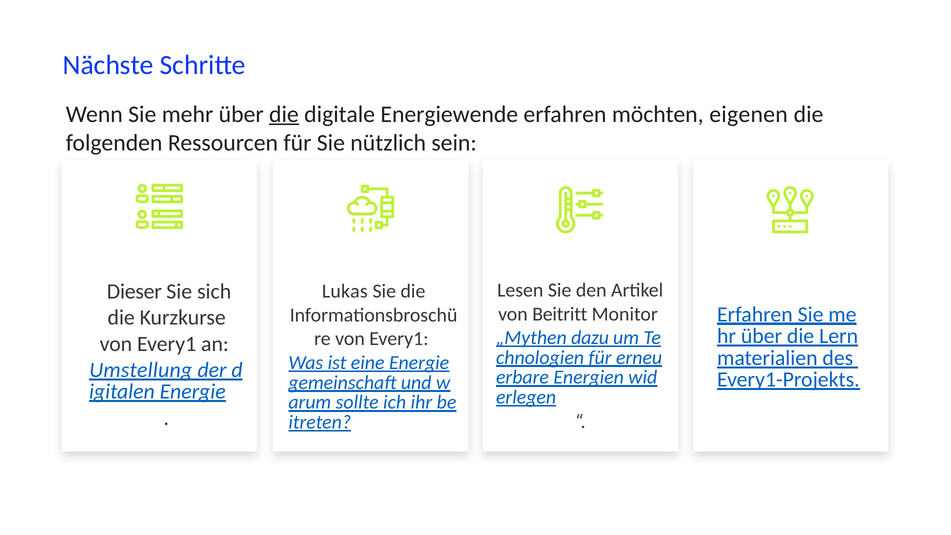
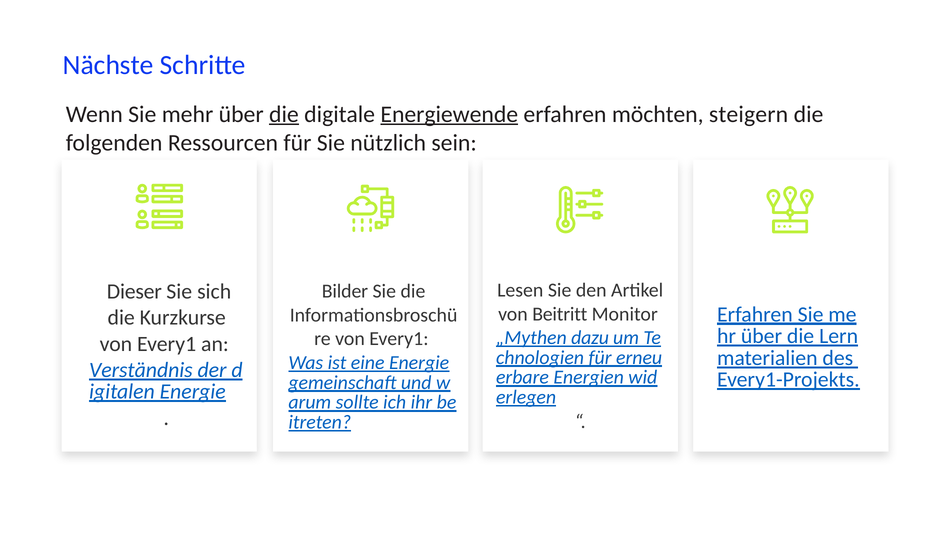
Energiewende underline: none -> present
eigenen: eigenen -> steigern
Lukas: Lukas -> Bilder
Umstellung: Umstellung -> Verständnis
